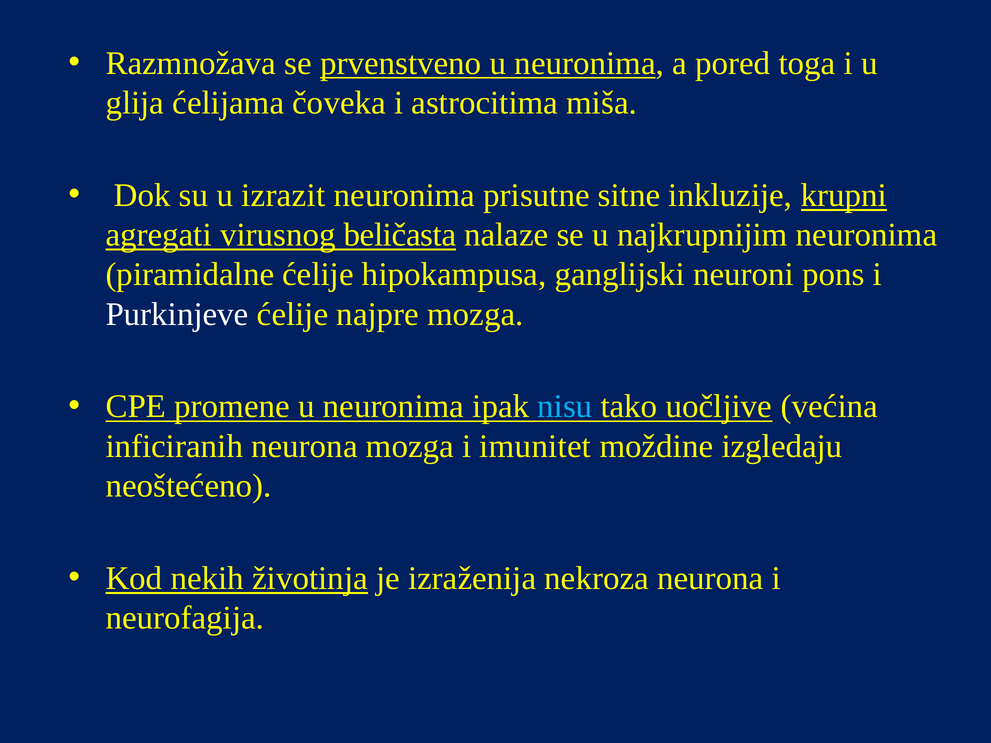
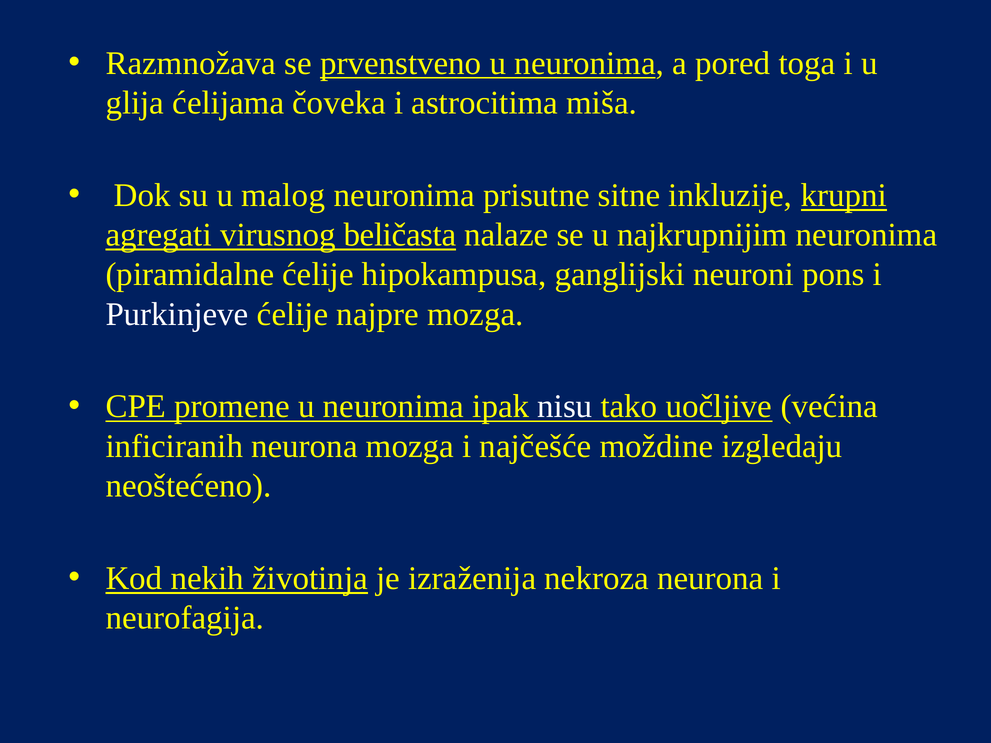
izrazit: izrazit -> malog
nisu colour: light blue -> white
imunitet: imunitet -> najčešće
